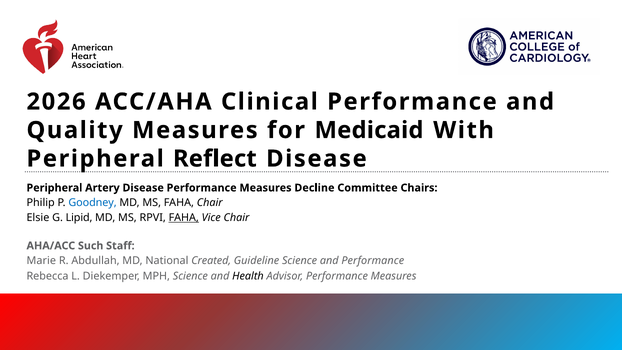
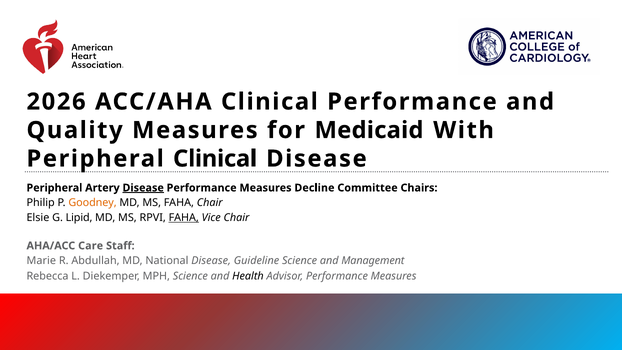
Peripheral Reflect: Reflect -> Clinical
Disease at (143, 188) underline: none -> present
Goodney colour: blue -> orange
Such: Such -> Care
National Created: Created -> Disease
and Performance: Performance -> Management
